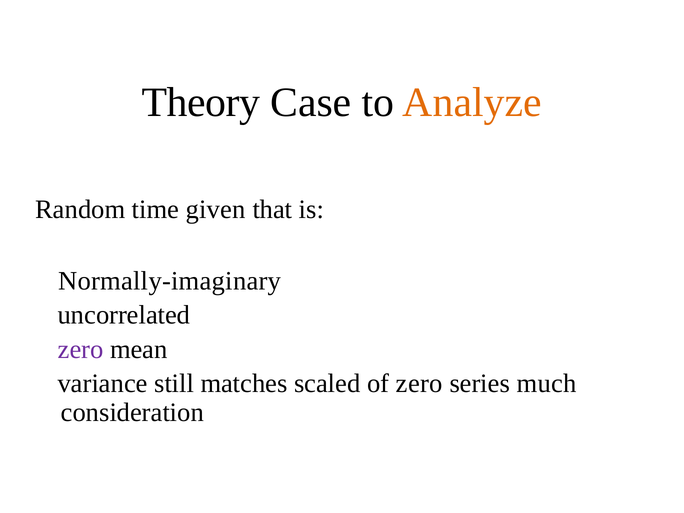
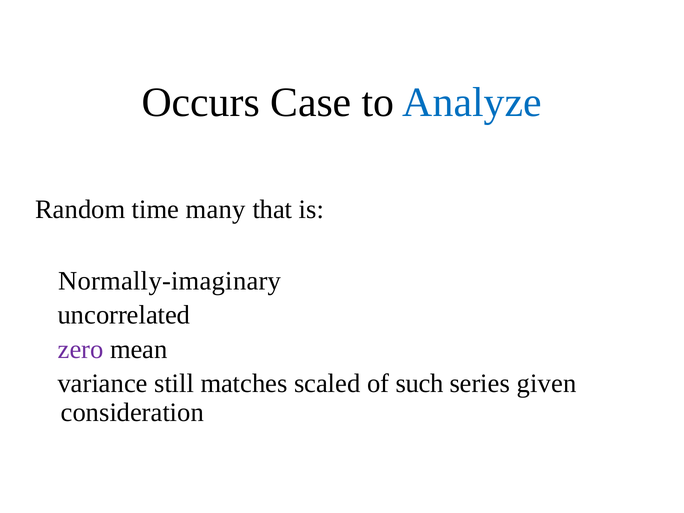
Theory: Theory -> Occurs
Analyze colour: orange -> blue
given: given -> many
of zero: zero -> such
much: much -> given
